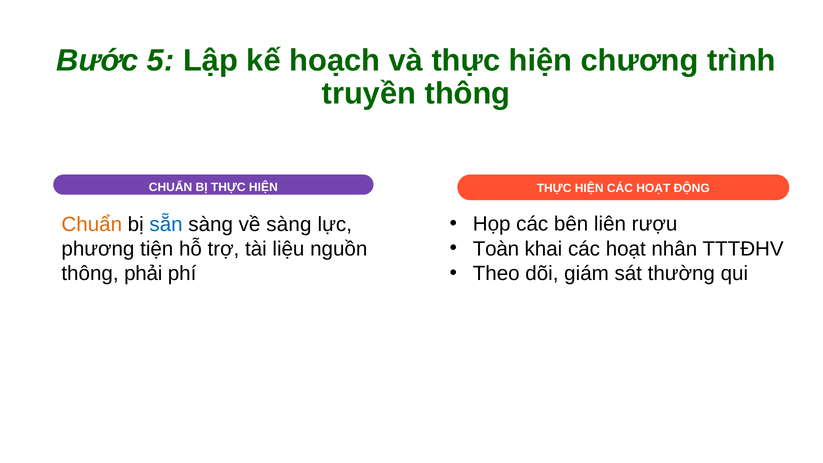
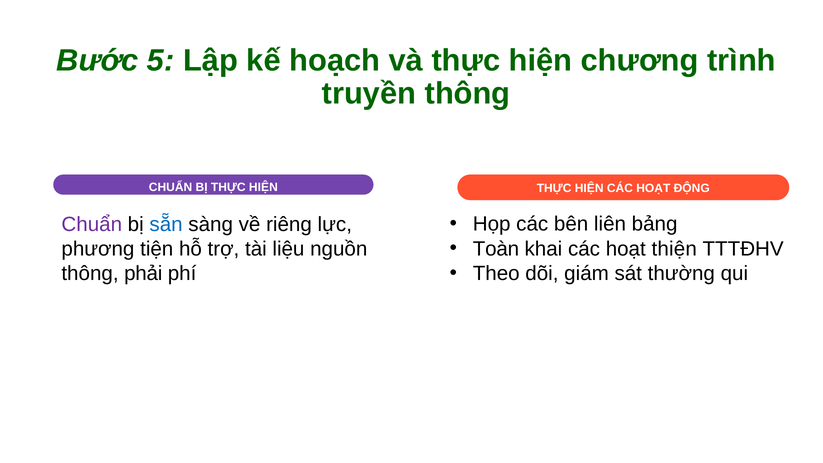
rượu: rượu -> bảng
Chuẩn colour: orange -> purple
về sàng: sàng -> riêng
nhân: nhân -> thiện
